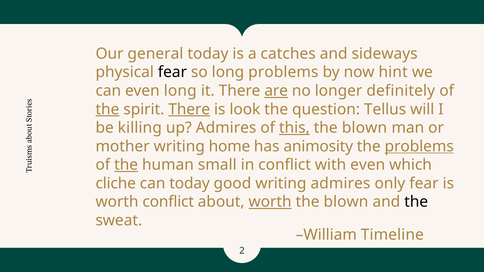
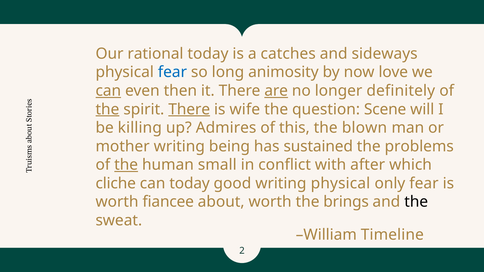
general: general -> rational
fear at (172, 72) colour: black -> blue
long problems: problems -> animosity
hint: hint -> love
can at (108, 91) underline: none -> present
even long: long -> then
look: look -> wife
Tellus: Tellus -> Scene
this underline: present -> none
home: home -> being
animosity: animosity -> sustained
problems at (419, 146) underline: present -> none
with even: even -> after
writing admires: admires -> physical
worth conflict: conflict -> fiancee
worth at (270, 202) underline: present -> none
blown at (346, 202): blown -> brings
